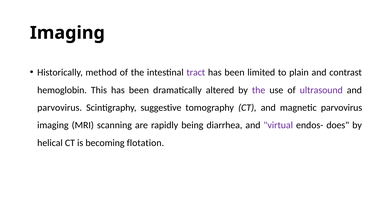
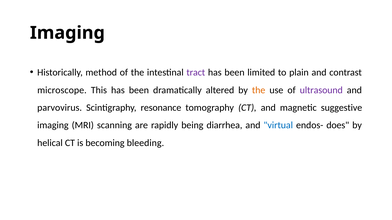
hemoglobin: hemoglobin -> microscope
the at (259, 90) colour: purple -> orange
suggestive: suggestive -> resonance
magnetic parvovirus: parvovirus -> suggestive
virtual colour: purple -> blue
flotation: flotation -> bleeding
